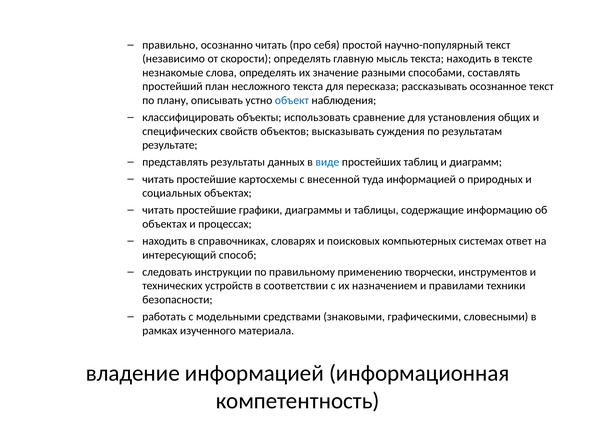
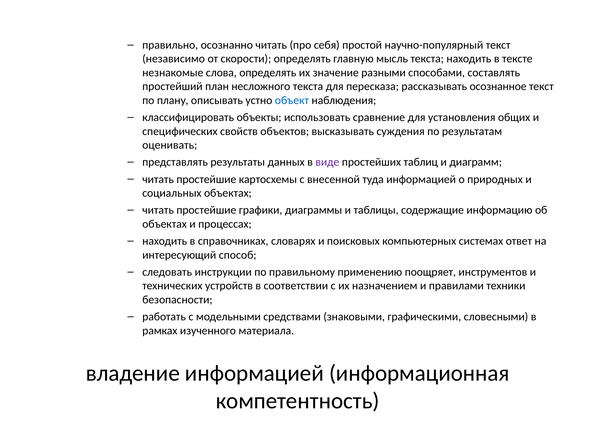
результате: результате -> оценивать
виде colour: blue -> purple
творчески: творчески -> поощряет
